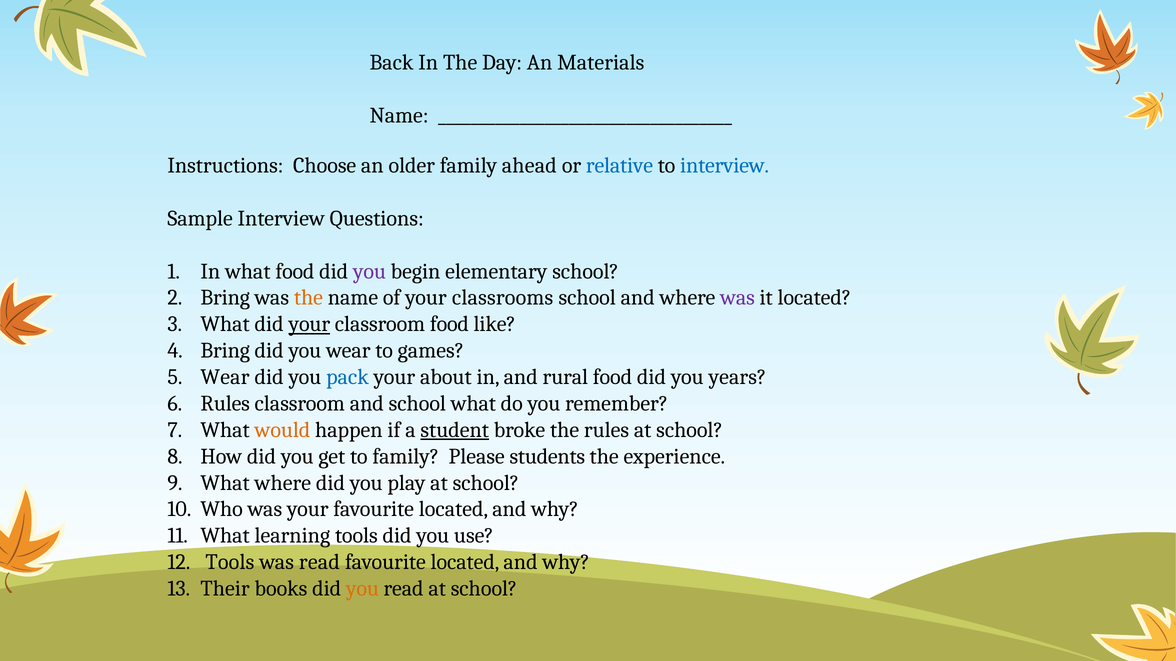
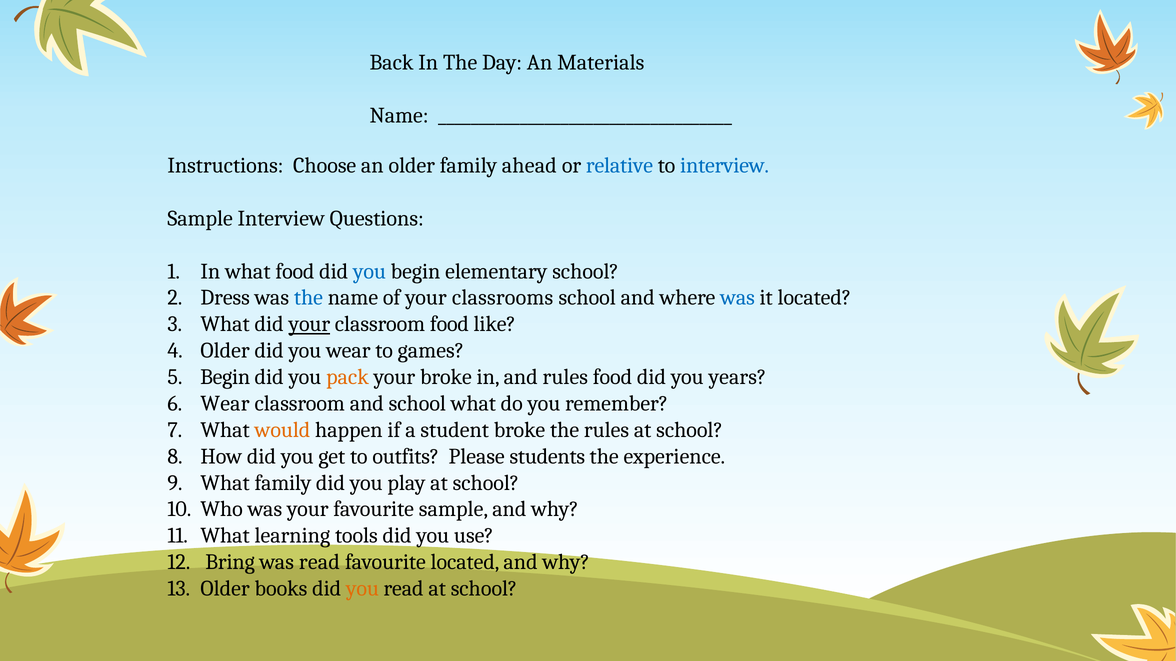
you at (369, 271) colour: purple -> blue
Bring at (225, 298): Bring -> Dress
the at (308, 298) colour: orange -> blue
was at (737, 298) colour: purple -> blue
Bring at (225, 351): Bring -> Older
Wear at (225, 377): Wear -> Begin
pack colour: blue -> orange
your about: about -> broke
and rural: rural -> rules
Rules at (225, 404): Rules -> Wear
student underline: present -> none
to family: family -> outfits
What where: where -> family
your favourite located: located -> sample
Tools at (230, 563): Tools -> Bring
Their at (225, 589): Their -> Older
